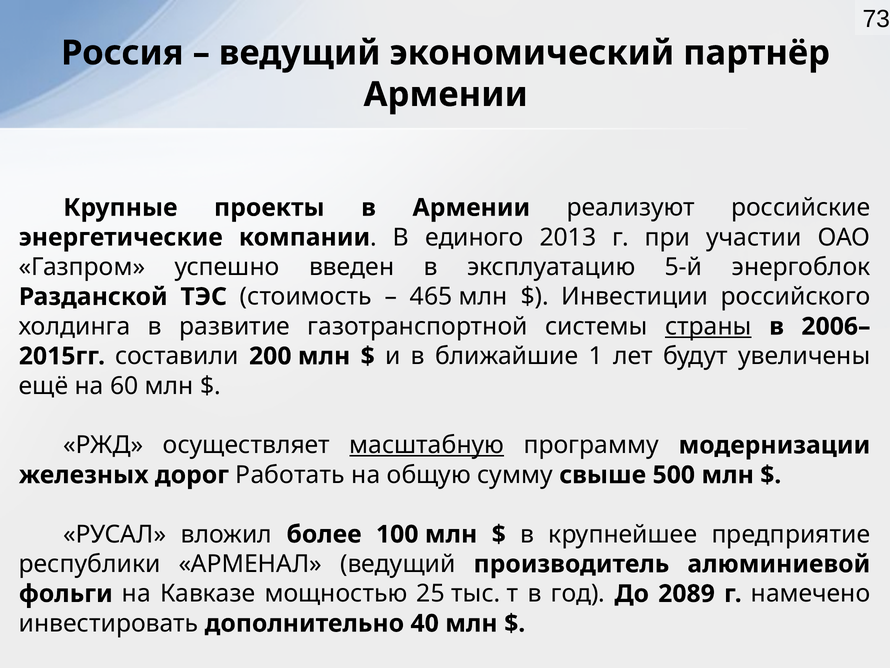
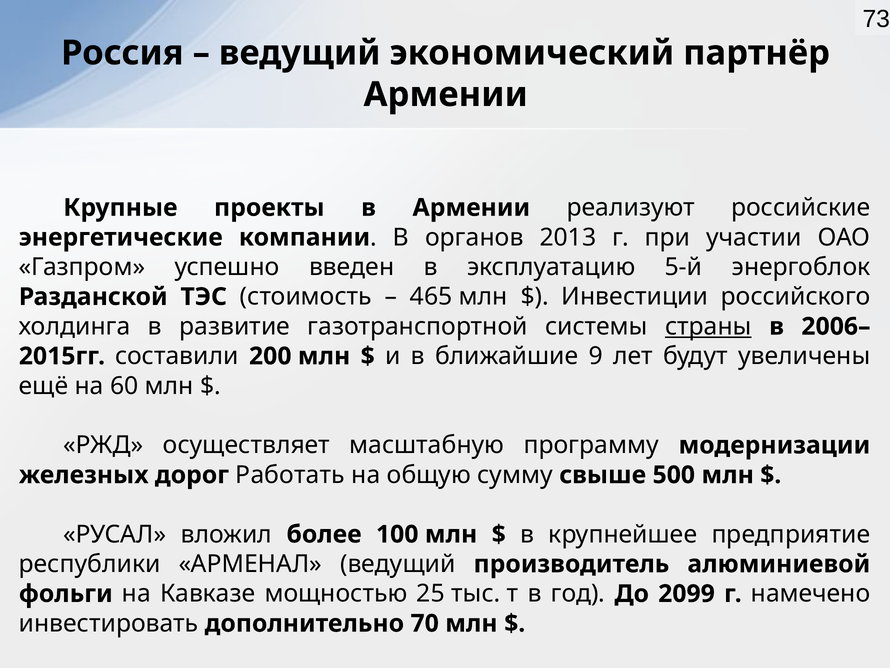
единого: единого -> органов
1: 1 -> 9
масштабную underline: present -> none
2089: 2089 -> 2099
40: 40 -> 70
